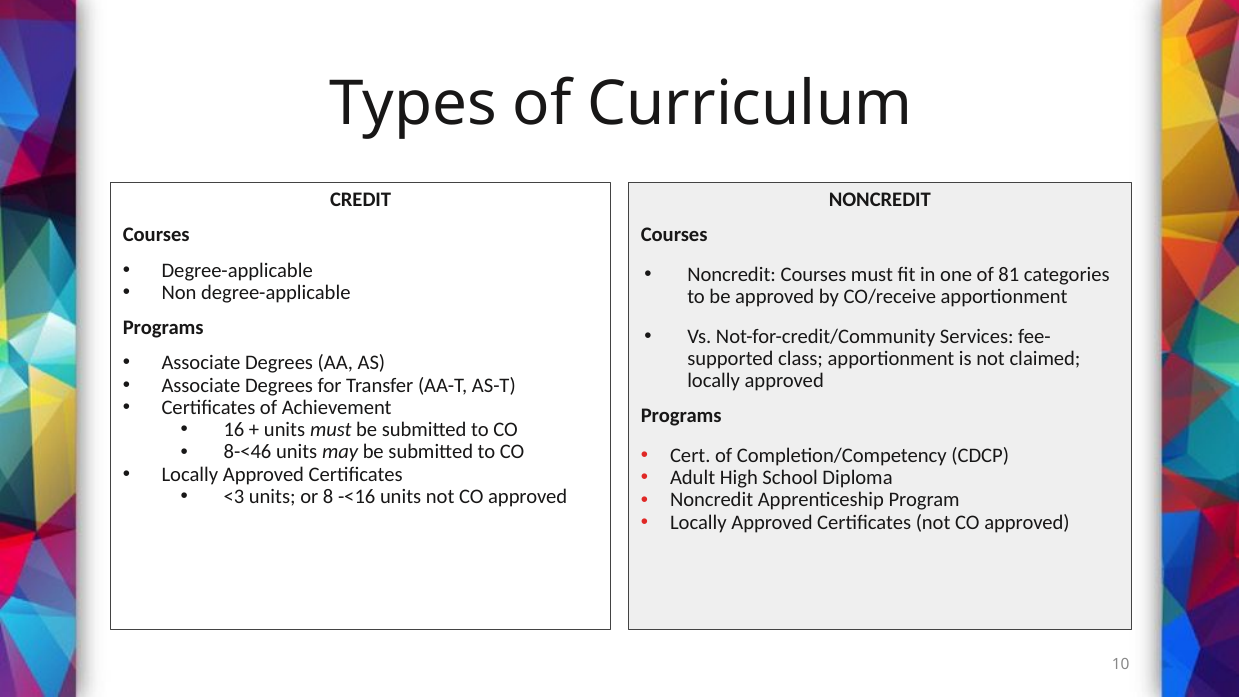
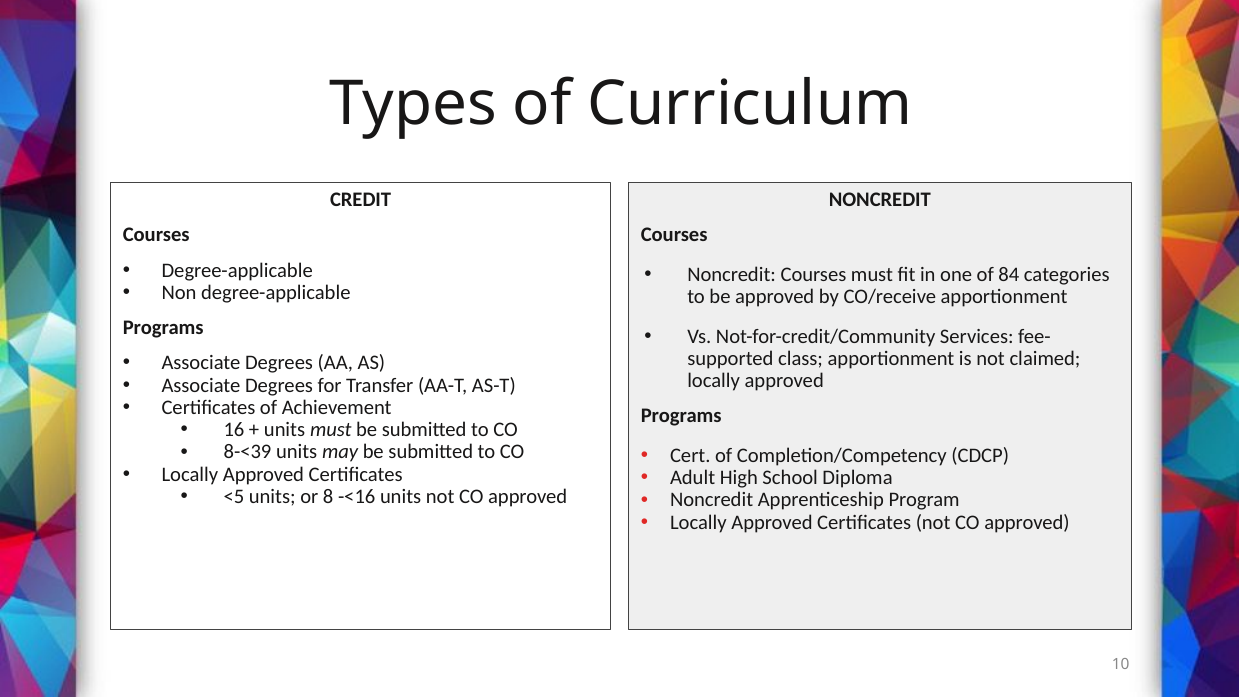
81: 81 -> 84
8-<46: 8-<46 -> 8-<39
<3: <3 -> <5
